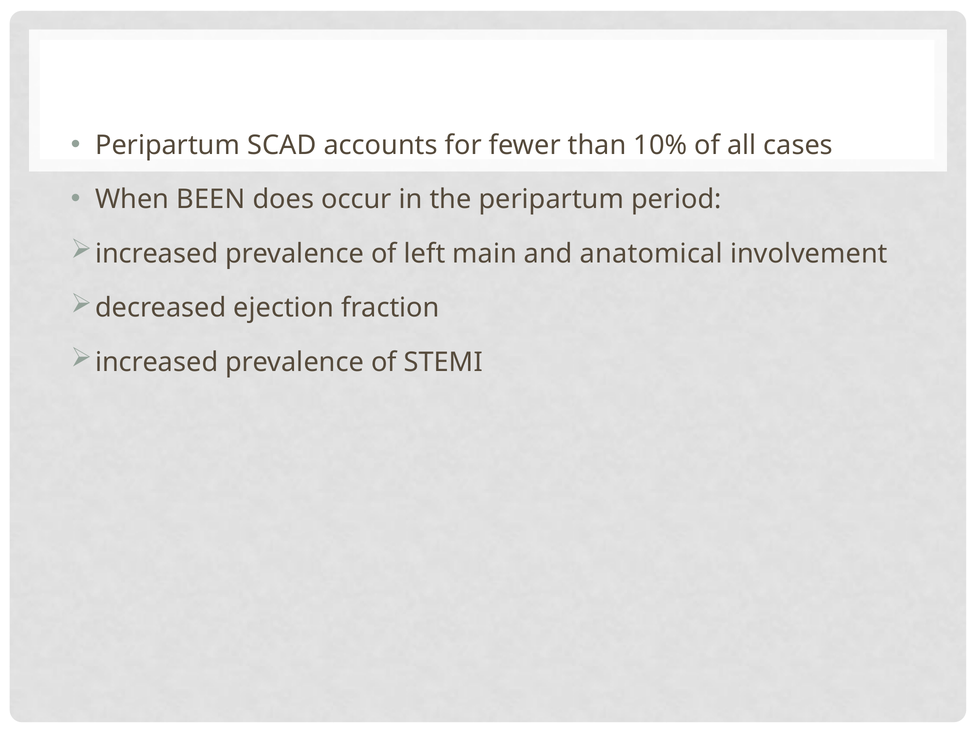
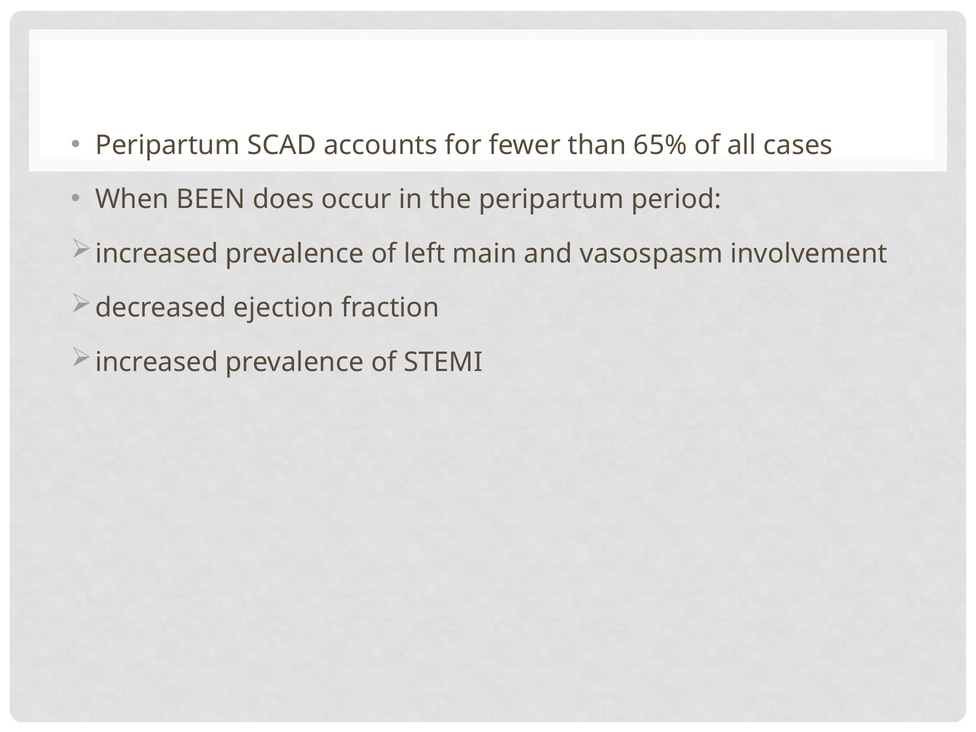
10%: 10% -> 65%
anatomical: anatomical -> vasospasm
